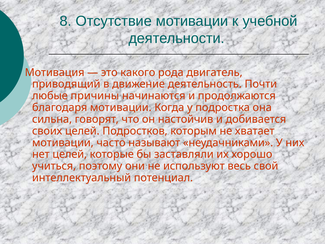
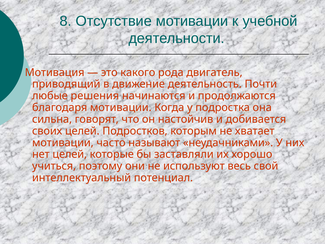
причины: причины -> решения
